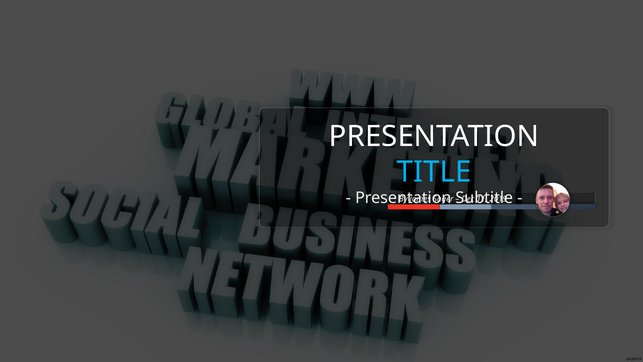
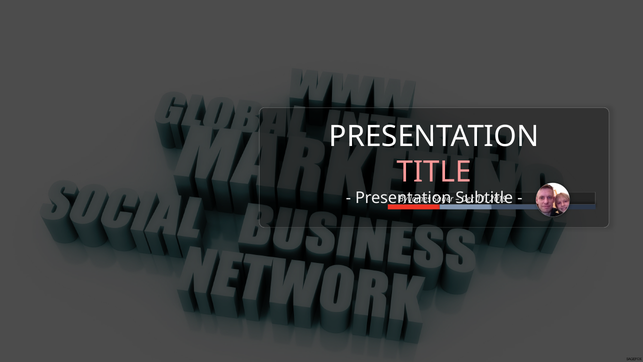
TITLE colour: light blue -> pink
